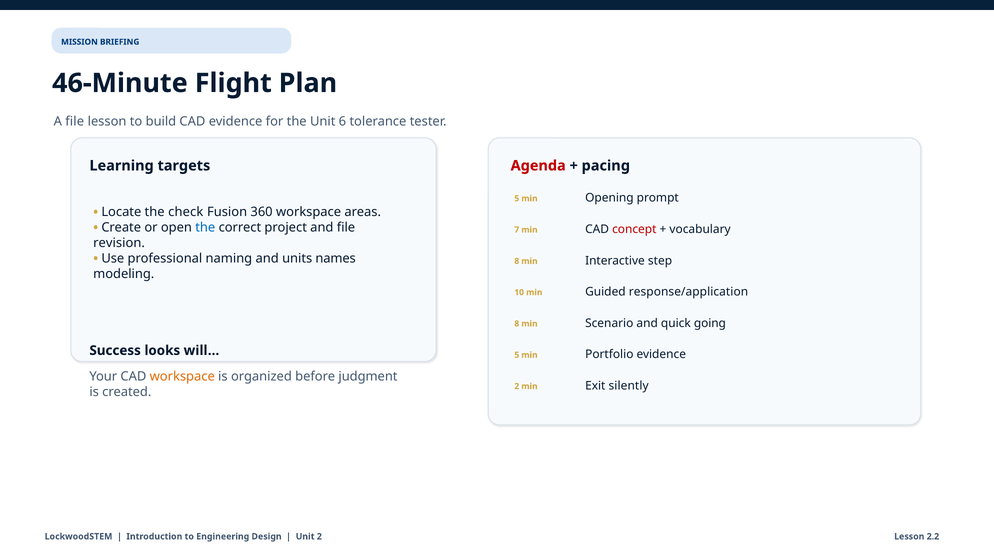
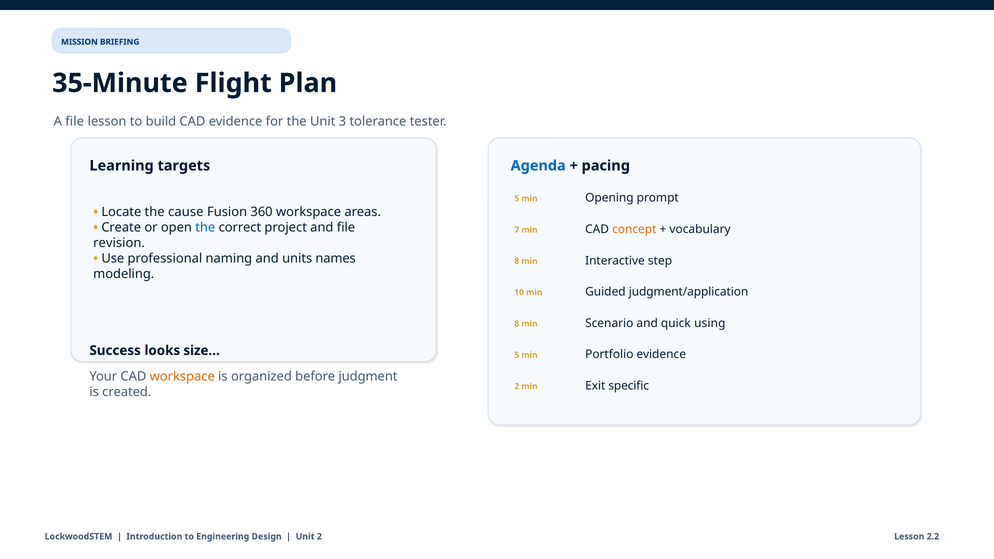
46-Minute: 46-Minute -> 35-Minute
6: 6 -> 3
Agenda colour: red -> blue
check: check -> cause
concept colour: red -> orange
response/application: response/application -> judgment/application
going: going -> using
will…: will… -> size…
silently: silently -> specific
